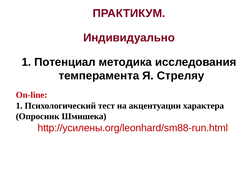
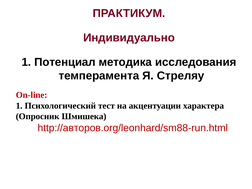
http://усилены.org/leonhard/sm88-run.html: http://усилены.org/leonhard/sm88-run.html -> http://авторов.org/leonhard/sm88-run.html
